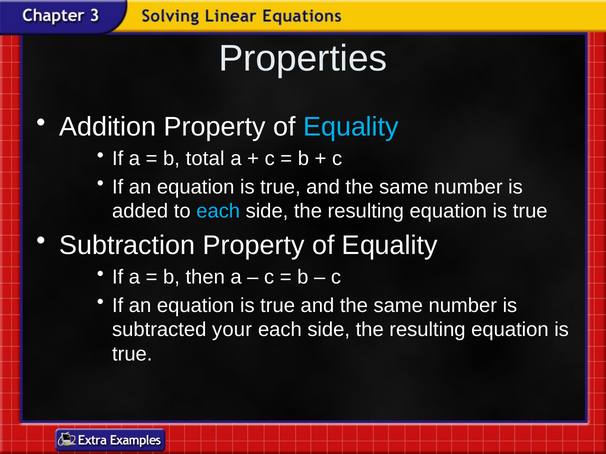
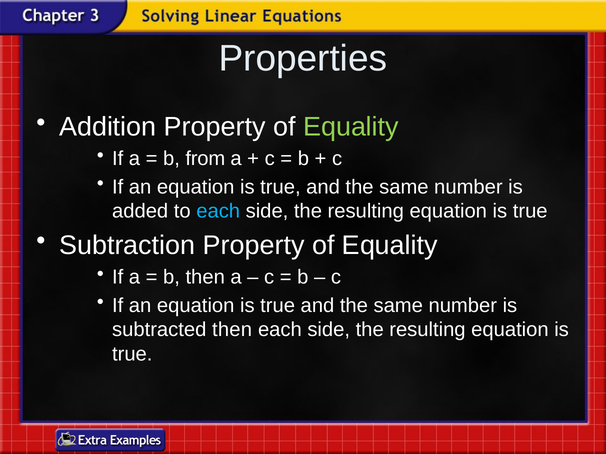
Equality at (351, 127) colour: light blue -> light green
total: total -> from
subtracted your: your -> then
